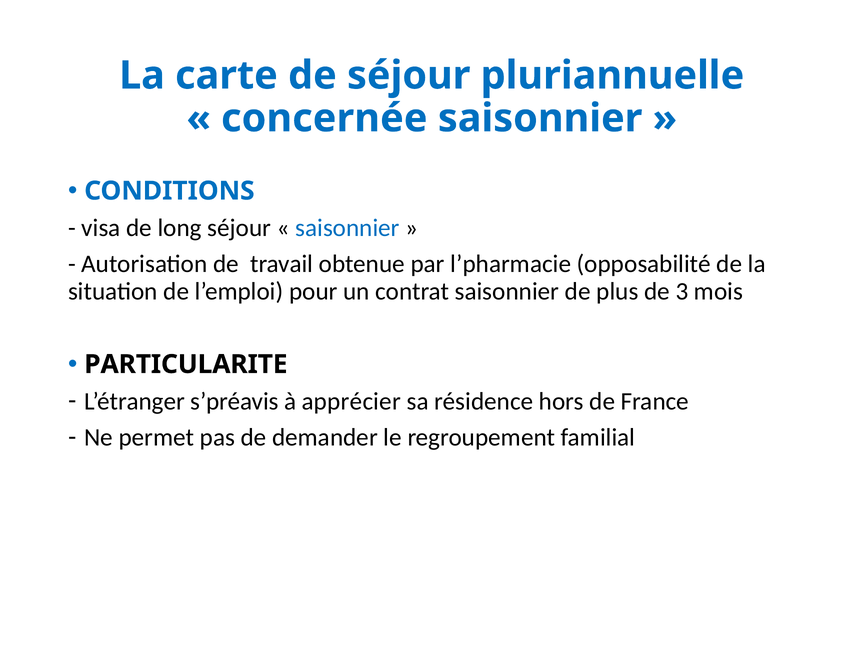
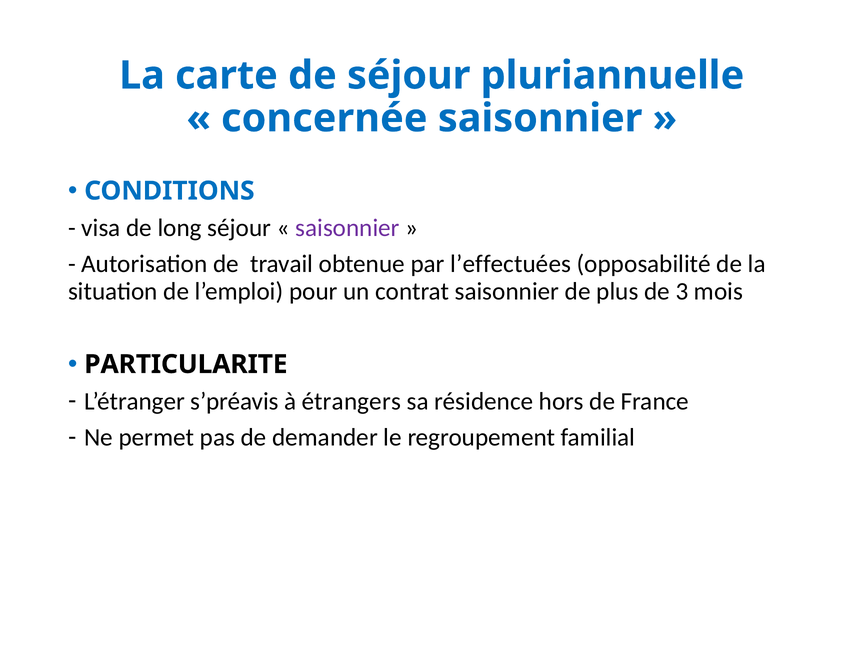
saisonnier at (347, 228) colour: blue -> purple
l’pharmacie: l’pharmacie -> l’effectuées
apprécier: apprécier -> étrangers
